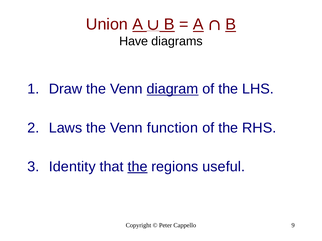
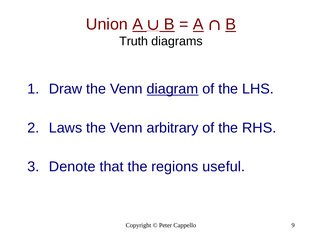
Have: Have -> Truth
function: function -> arbitrary
Identity: Identity -> Denote
the at (138, 167) underline: present -> none
